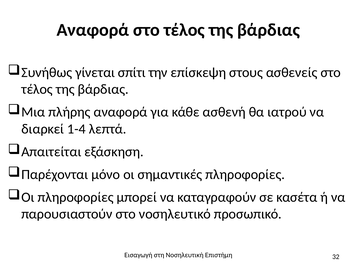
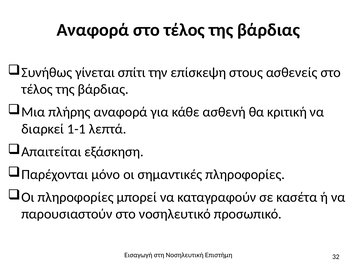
ιατρού: ιατρού -> κριτική
1-4: 1-4 -> 1-1
